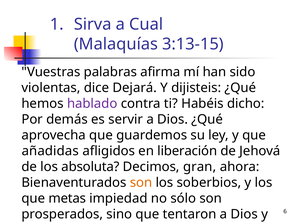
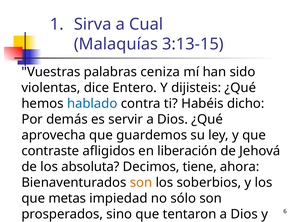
afirma: afirma -> ceniza
Dejará: Dejará -> Entero
hablado colour: purple -> blue
añadidas: añadidas -> contraste
gran: gran -> tiene
